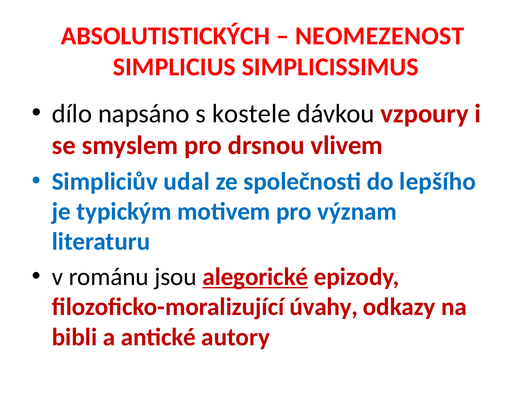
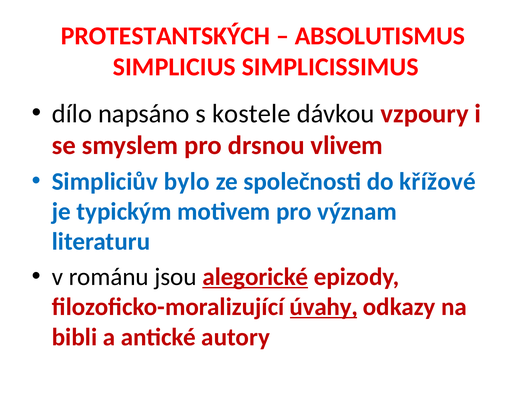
ABSOLUTISTICKÝCH: ABSOLUTISTICKÝCH -> PROTESTANTSKÝCH
NEOMEZENOST: NEOMEZENOST -> ABSOLUTISMUS
udal: udal -> bylo
lepšího: lepšího -> křížové
úvahy underline: none -> present
